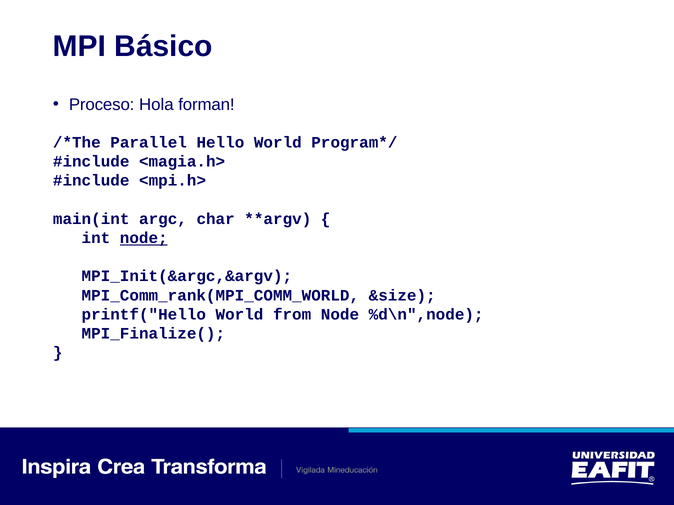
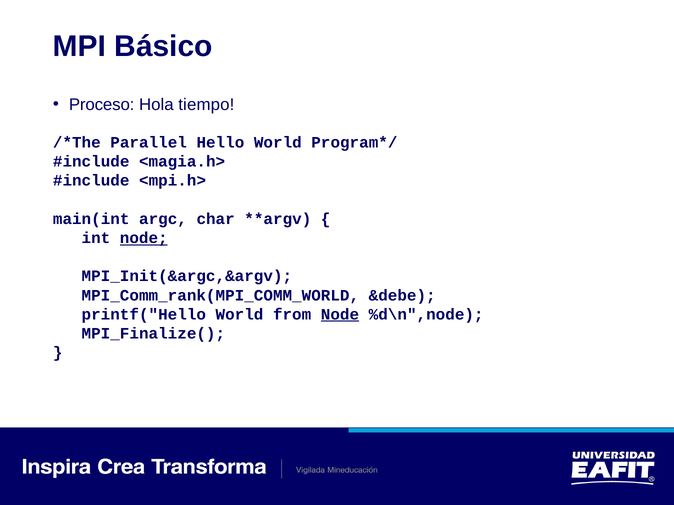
forman: forman -> tiempo
&size: &size -> &debe
Node at (340, 315) underline: none -> present
